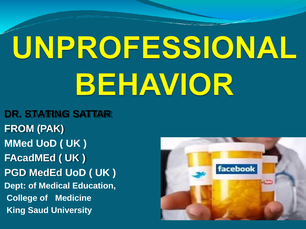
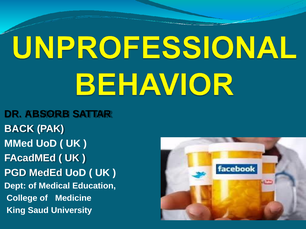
STATING: STATING -> ABSORB
FROM: FROM -> BACK
